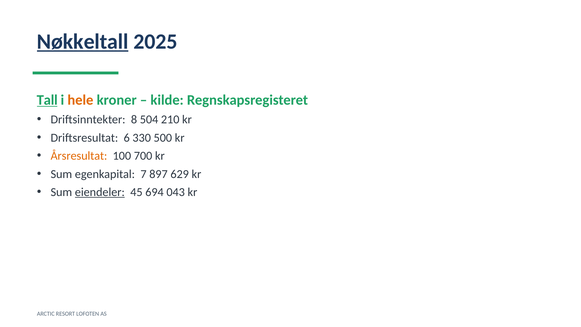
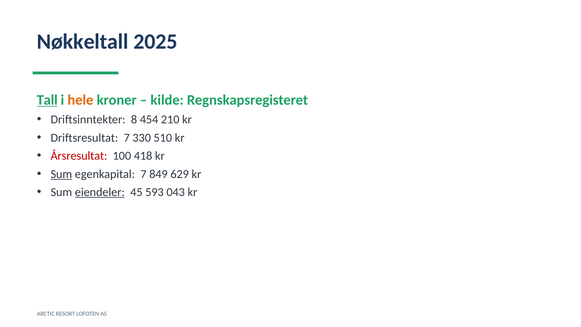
Nøkkeltall underline: present -> none
504: 504 -> 454
Driftsresultat 6: 6 -> 7
500: 500 -> 510
Årsresultat colour: orange -> red
700: 700 -> 418
Sum at (61, 174) underline: none -> present
897: 897 -> 849
694: 694 -> 593
